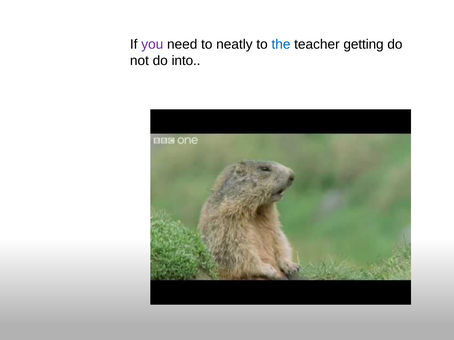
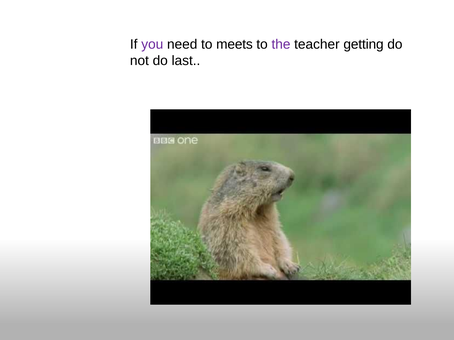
neatly: neatly -> meets
the colour: blue -> purple
into: into -> last
